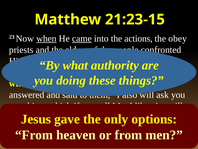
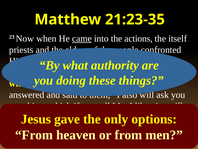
21:23-15: 21:23-15 -> 21:23-35
when underline: present -> none
obey: obey -> itself
